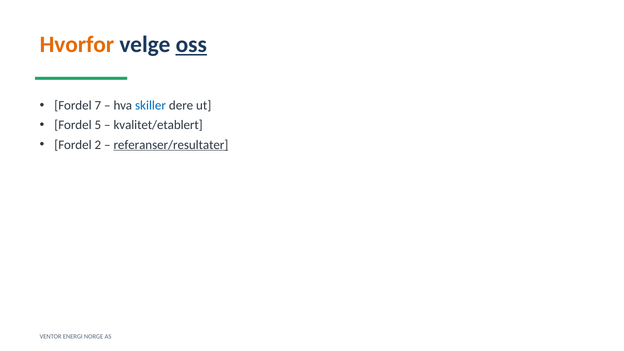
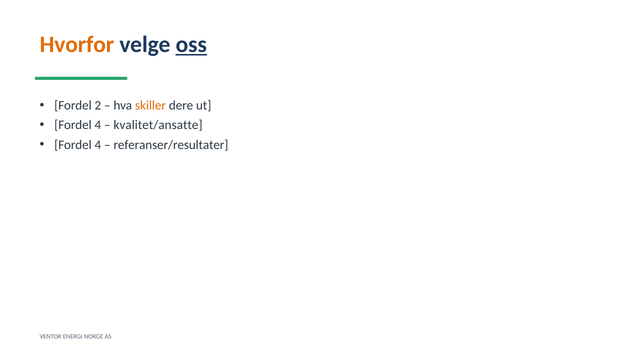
7: 7 -> 2
skiller colour: blue -> orange
5 at (98, 125): 5 -> 4
kvalitet/etablert: kvalitet/etablert -> kvalitet/ansatte
2 at (98, 145): 2 -> 4
referanser/resultater underline: present -> none
